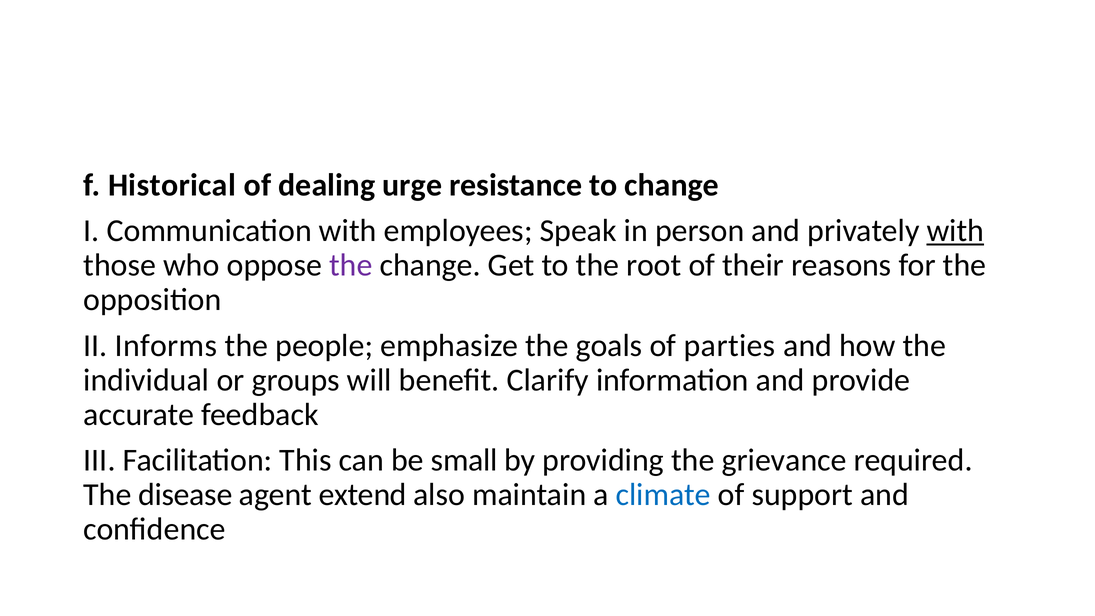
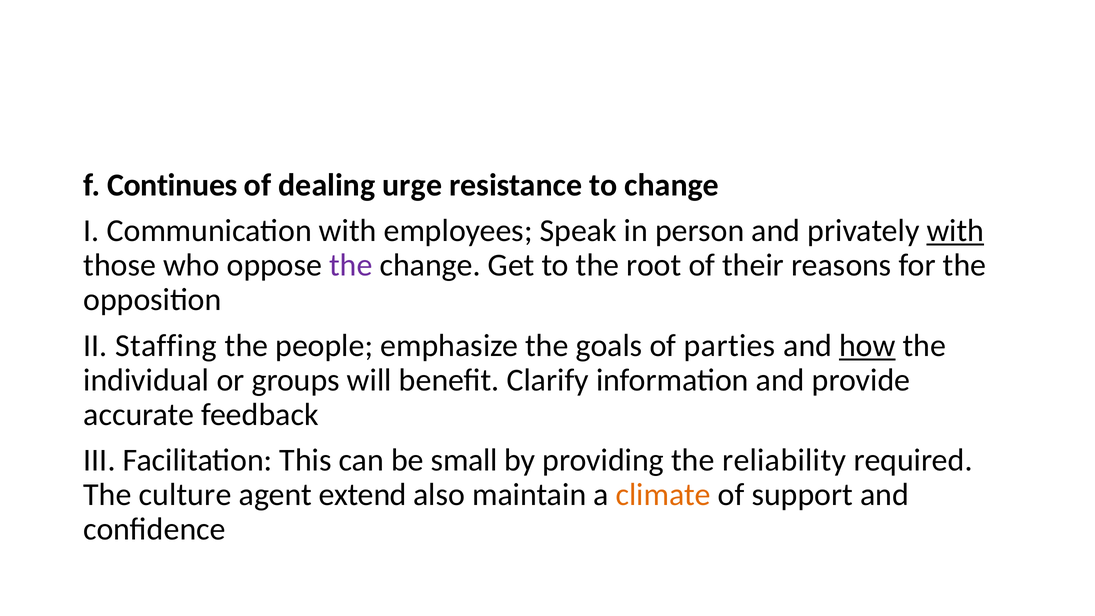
Historical: Historical -> Continues
Informs: Informs -> Staffing
how underline: none -> present
grievance: grievance -> reliability
disease: disease -> culture
climate colour: blue -> orange
